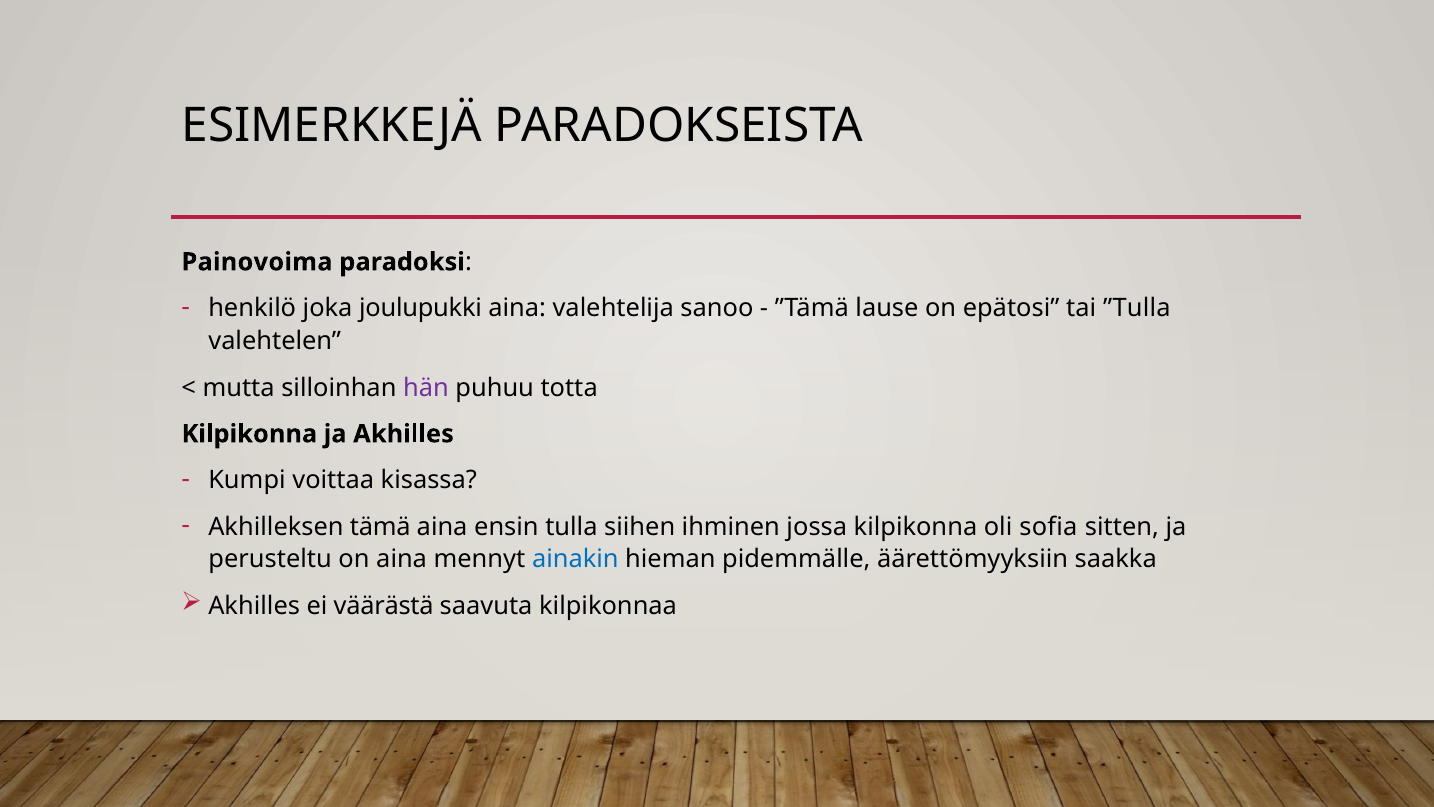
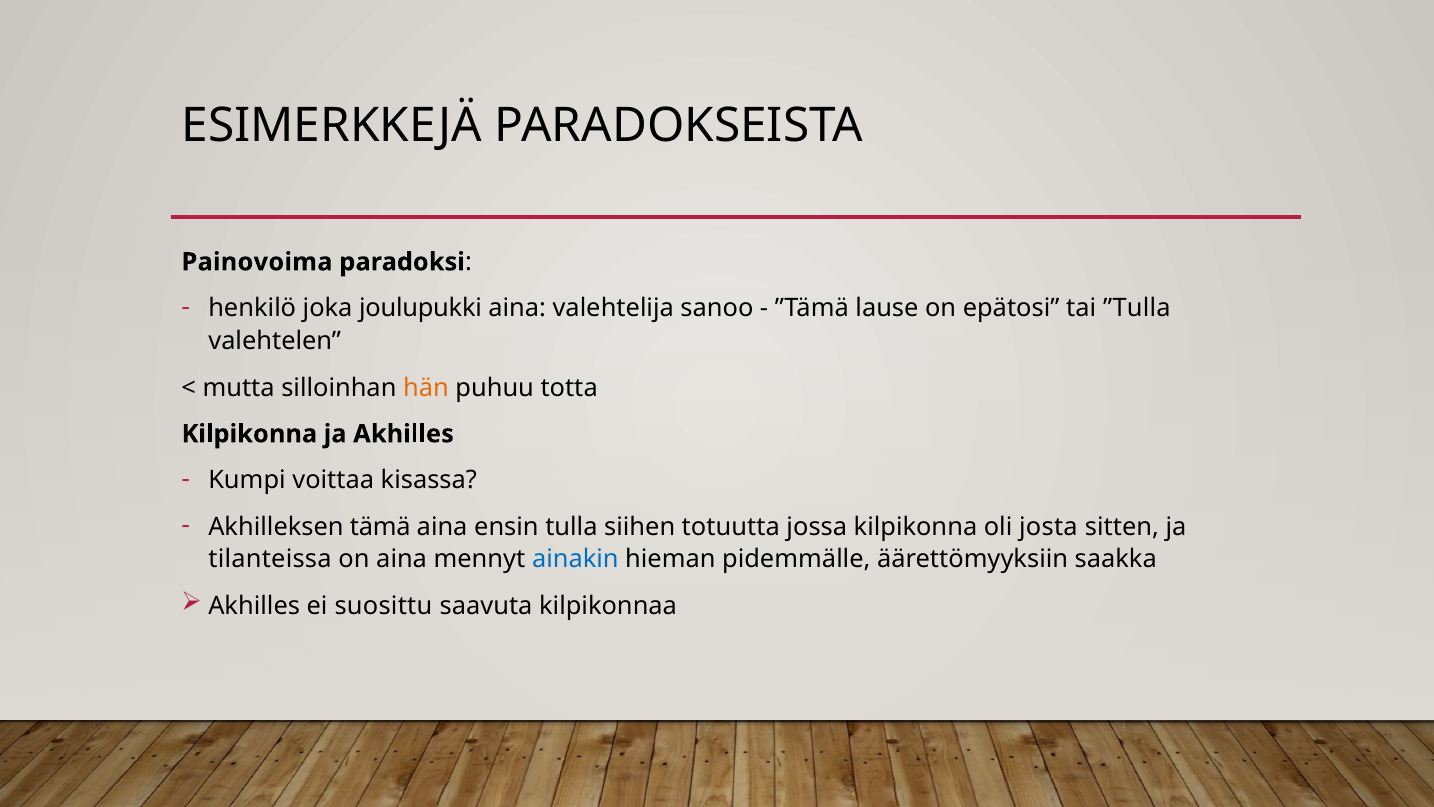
hän colour: purple -> orange
ihminen: ihminen -> totuutta
sofia: sofia -> josta
perusteltu: perusteltu -> tilanteissa
väärästä: väärästä -> suosittu
